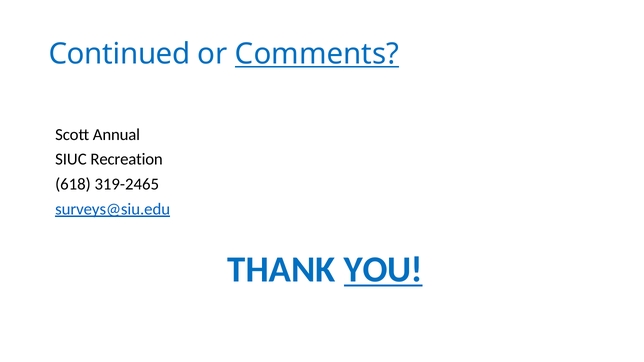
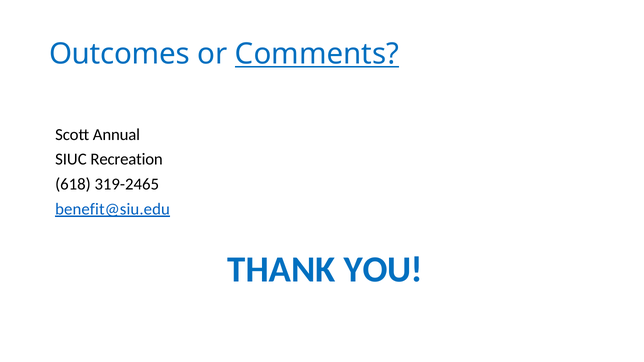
Continued: Continued -> Outcomes
surveys@siu.edu: surveys@siu.edu -> benefit@siu.edu
YOU underline: present -> none
